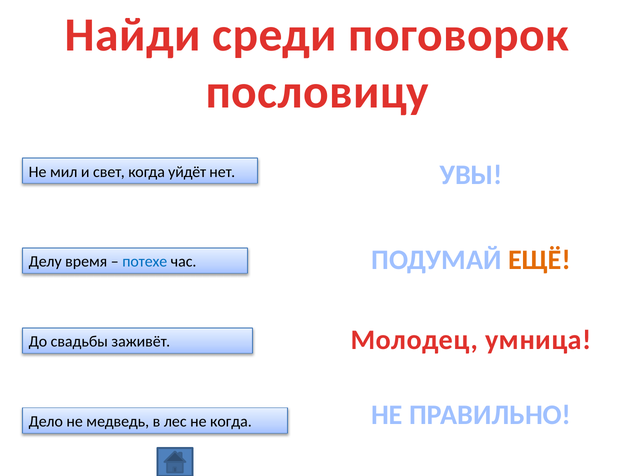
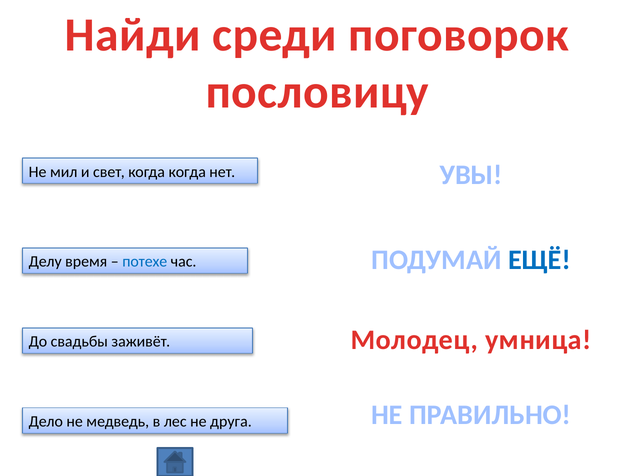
когда уйдёт: уйдёт -> когда
ЕЩЁ colour: orange -> blue
не когда: когда -> друга
